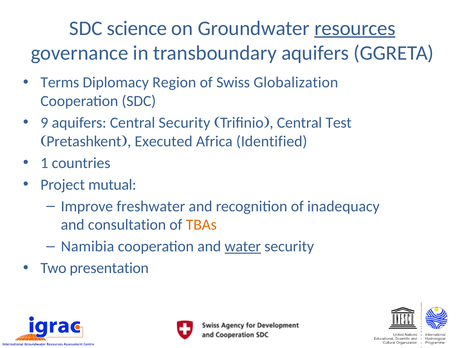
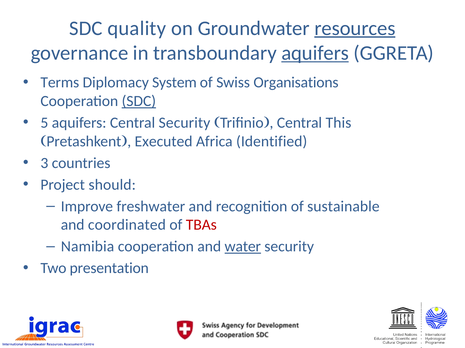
science: science -> quality
aquifers at (315, 53) underline: none -> present
Region: Region -> System
Globalization: Globalization -> Organisations
SDC at (139, 101) underline: none -> present
9: 9 -> 5
Test: Test -> This
1: 1 -> 3
mutual: mutual -> should
inadequacy: inadequacy -> sustainable
consultation: consultation -> coordinated
TBAs colour: orange -> red
